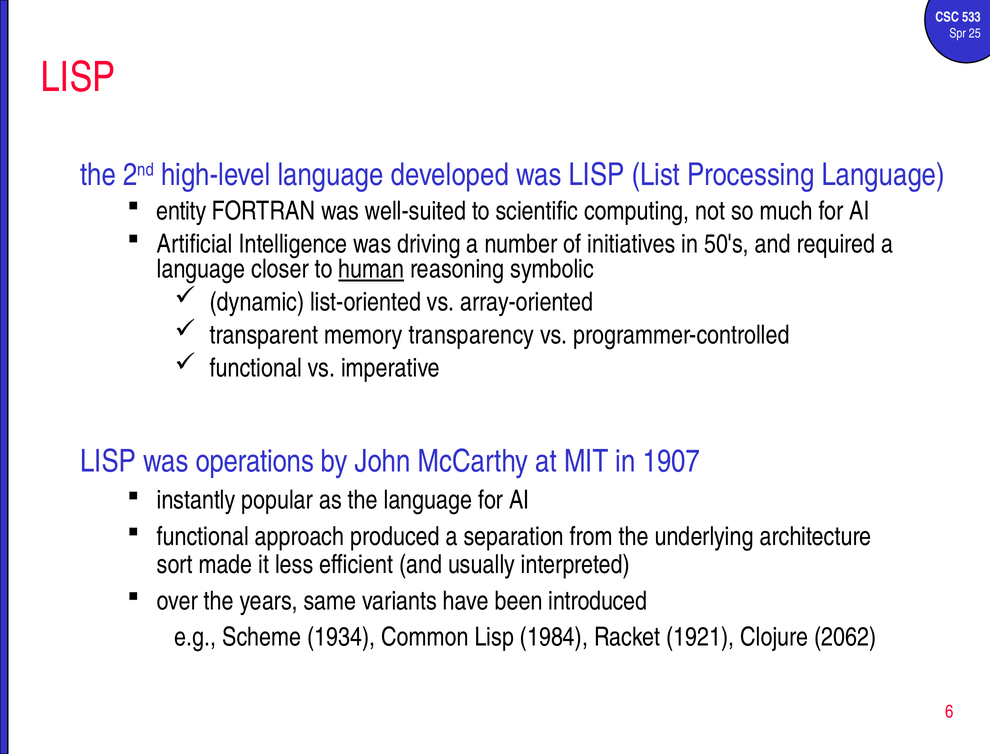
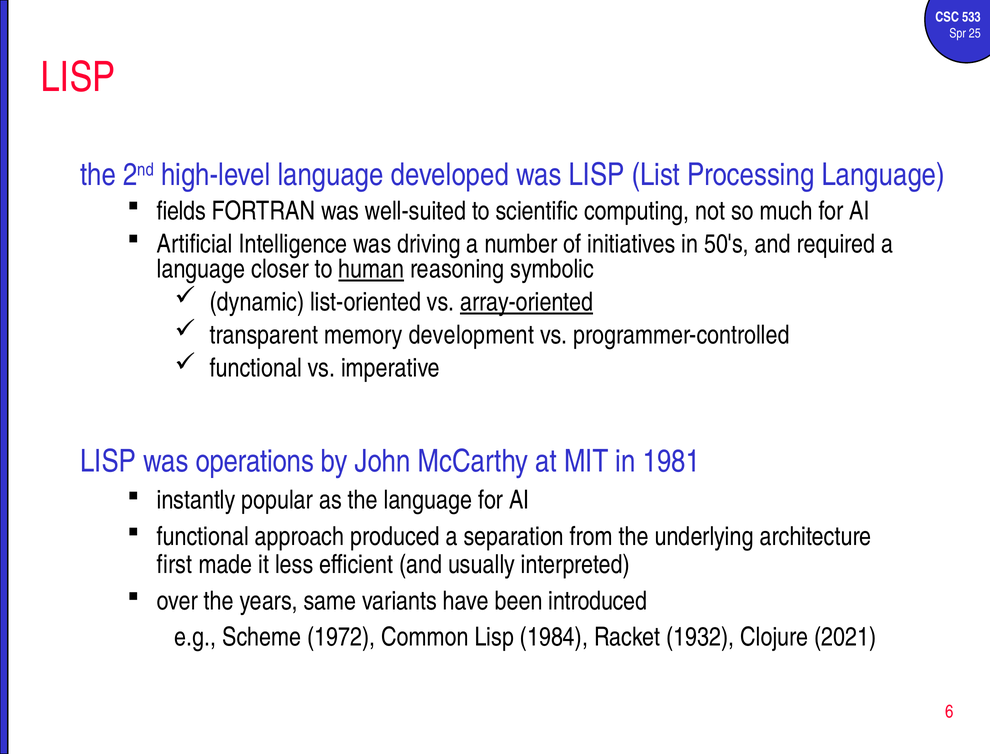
entity: entity -> fields
array-oriented underline: none -> present
transparency: transparency -> development
1907: 1907 -> 1981
sort: sort -> first
1934: 1934 -> 1972
1921: 1921 -> 1932
2062: 2062 -> 2021
